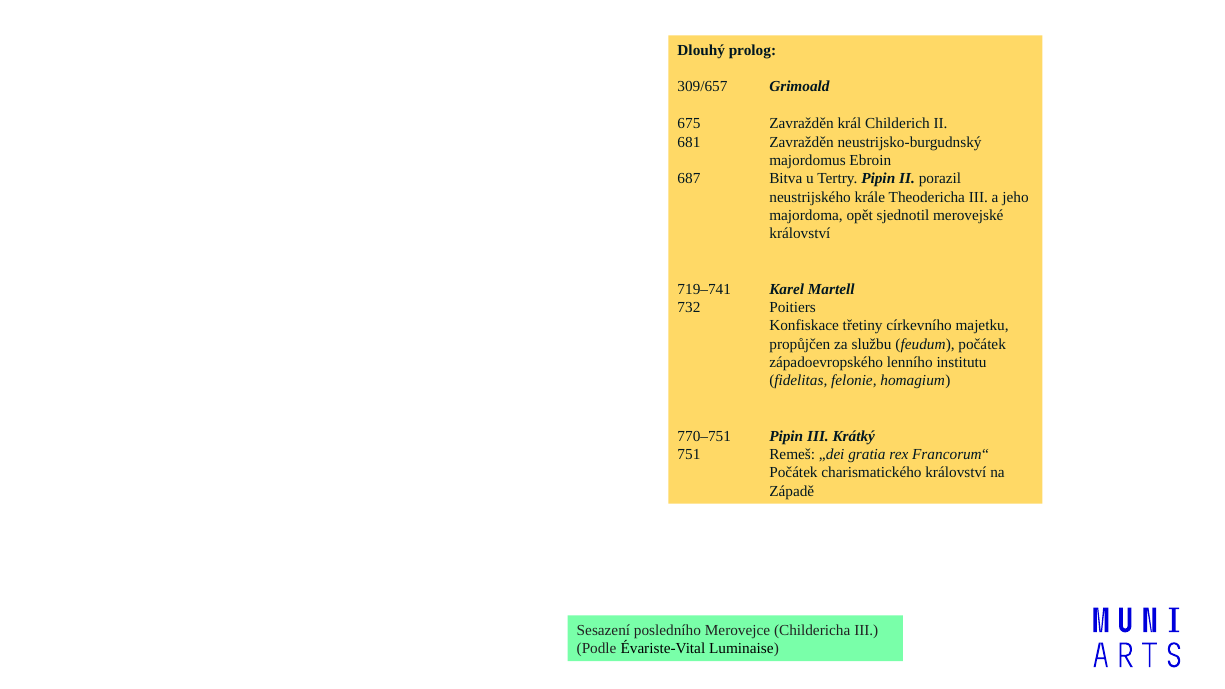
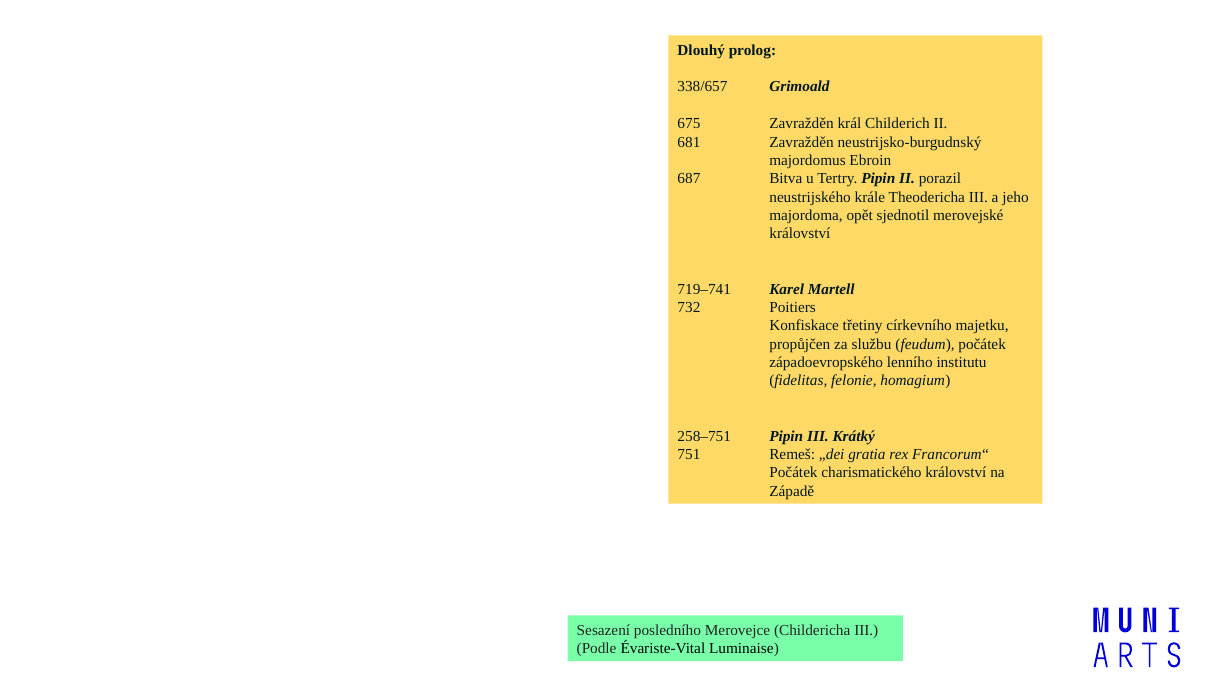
309/657: 309/657 -> 338/657
770–751: 770–751 -> 258–751
